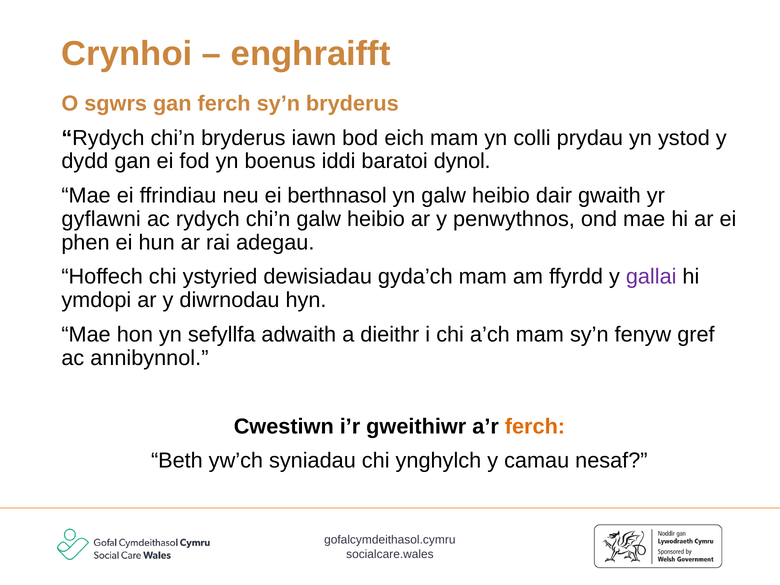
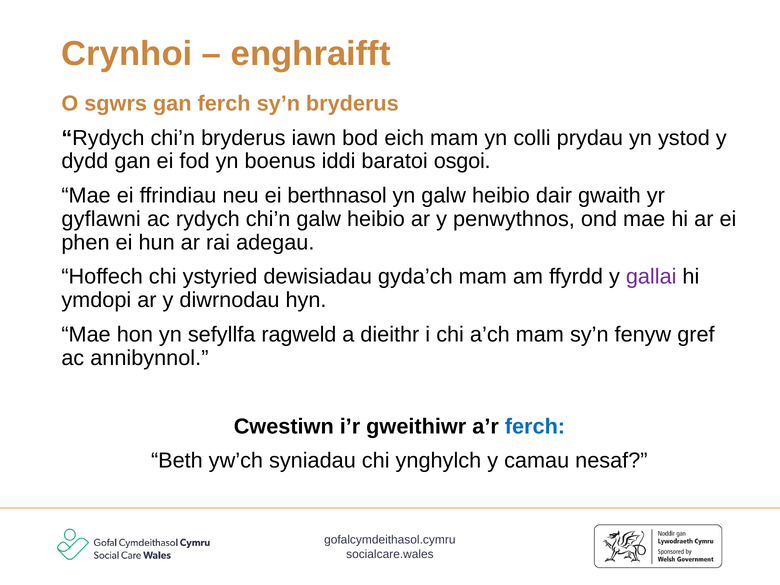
dynol: dynol -> osgoi
adwaith: adwaith -> ragweld
ferch at (535, 426) colour: orange -> blue
